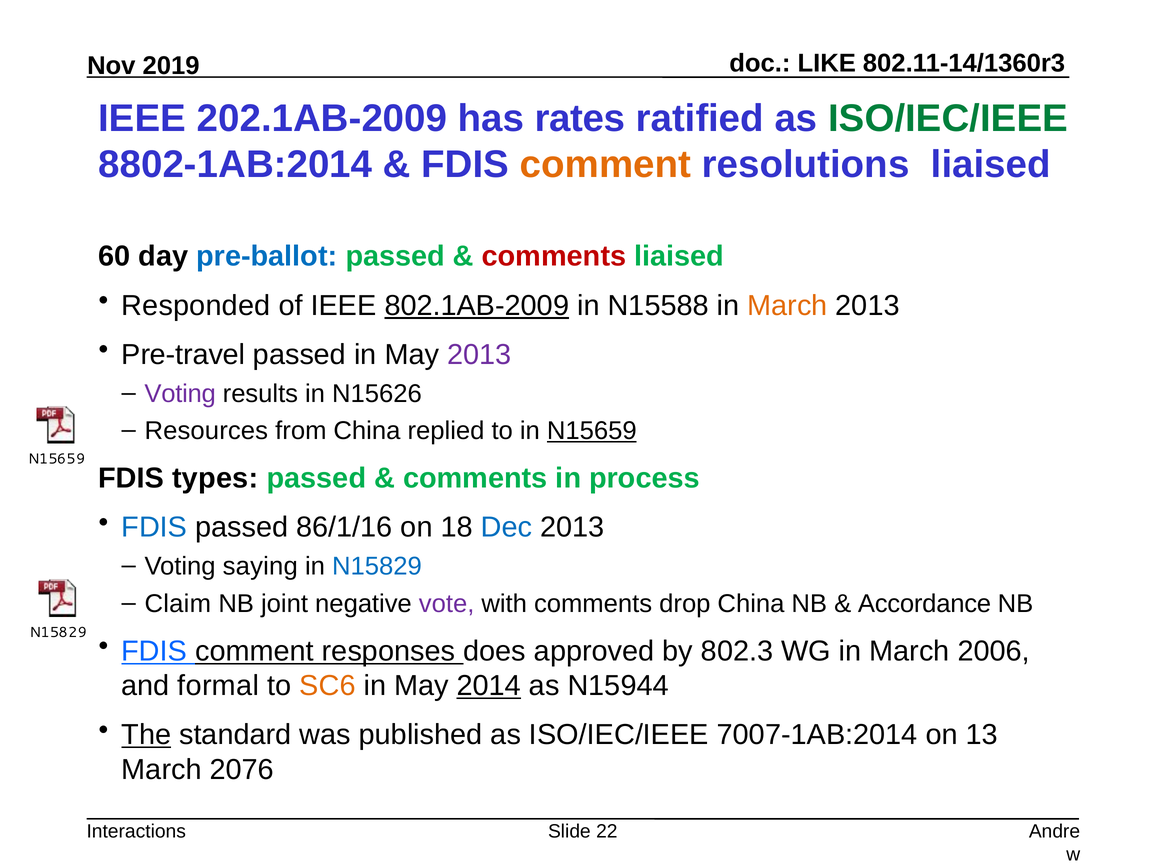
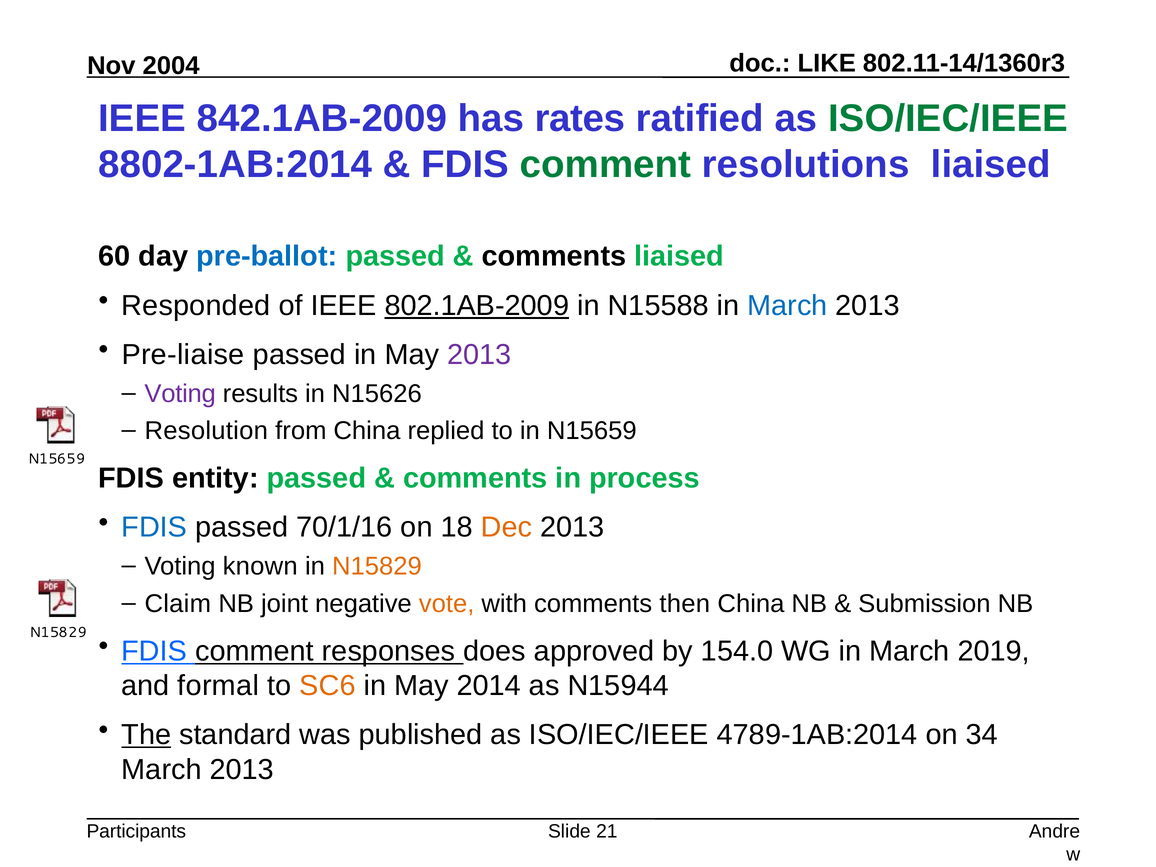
2019: 2019 -> 2004
202.1AB-2009: 202.1AB-2009 -> 842.1AB-2009
comment at (606, 165) colour: orange -> green
comments at (554, 256) colour: red -> black
March at (787, 306) colour: orange -> blue
Pre-travel: Pre-travel -> Pre-liaise
Resources: Resources -> Resolution
N15659 at (592, 431) underline: present -> none
types: types -> entity
86/1/16: 86/1/16 -> 70/1/16
Dec colour: blue -> orange
saying: saying -> known
N15829 at (377, 566) colour: blue -> orange
vote colour: purple -> orange
drop: drop -> then
Accordance: Accordance -> Submission
802.3: 802.3 -> 154.0
2006: 2006 -> 2019
2014 underline: present -> none
7007-1AB:2014: 7007-1AB:2014 -> 4789-1AB:2014
13: 13 -> 34
2076 at (242, 770): 2076 -> 2013
Interactions: Interactions -> Participants
22: 22 -> 21
